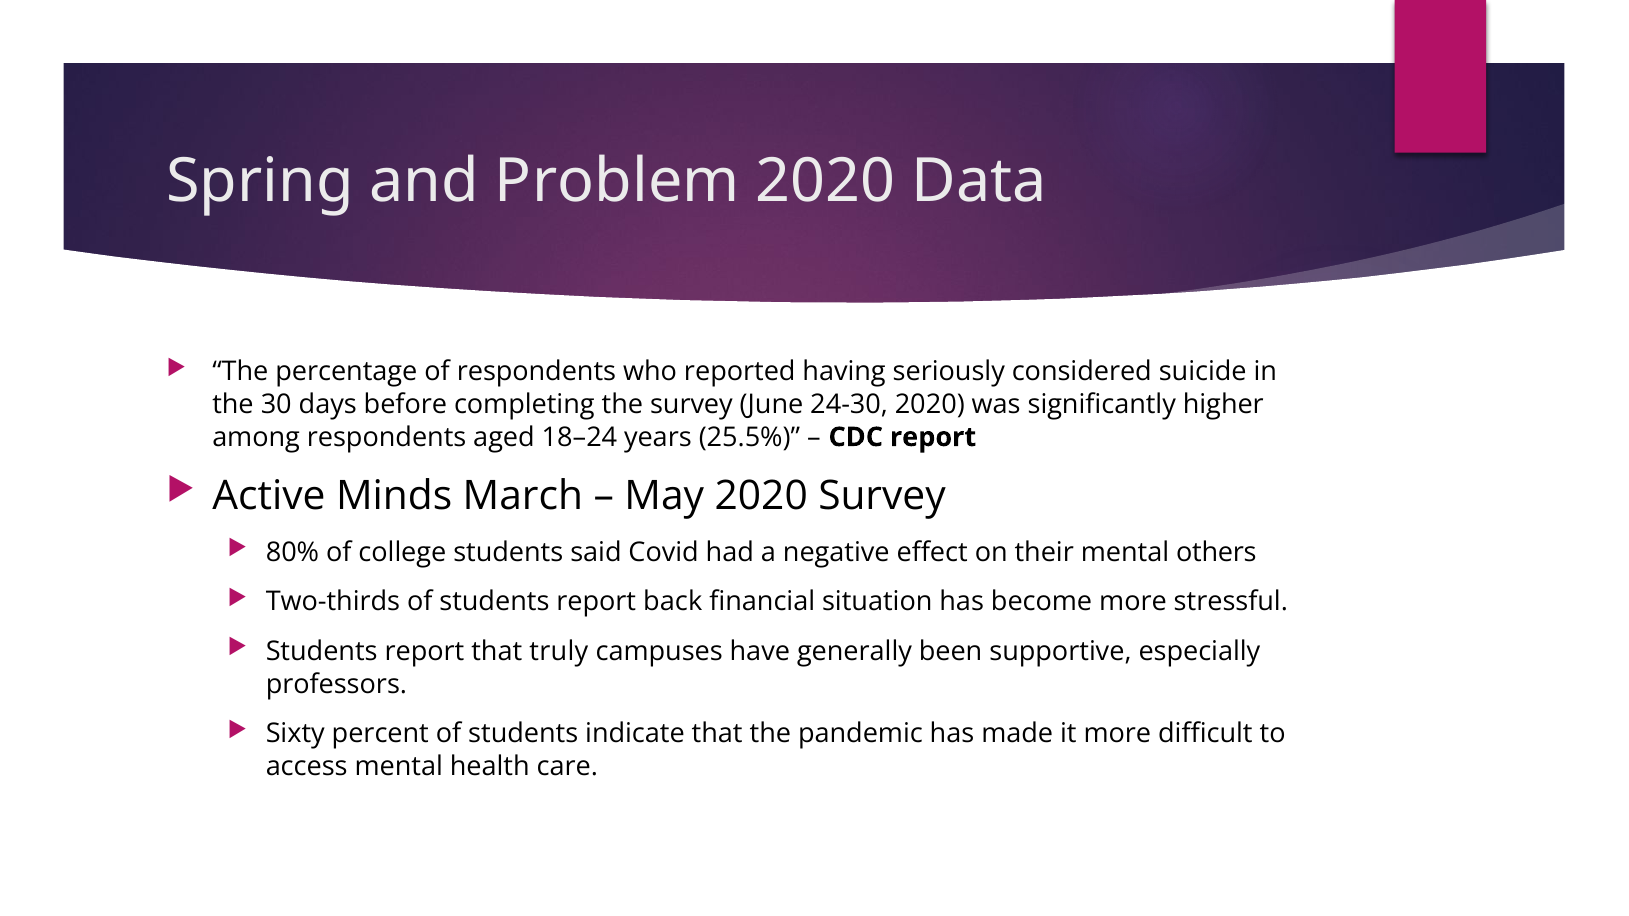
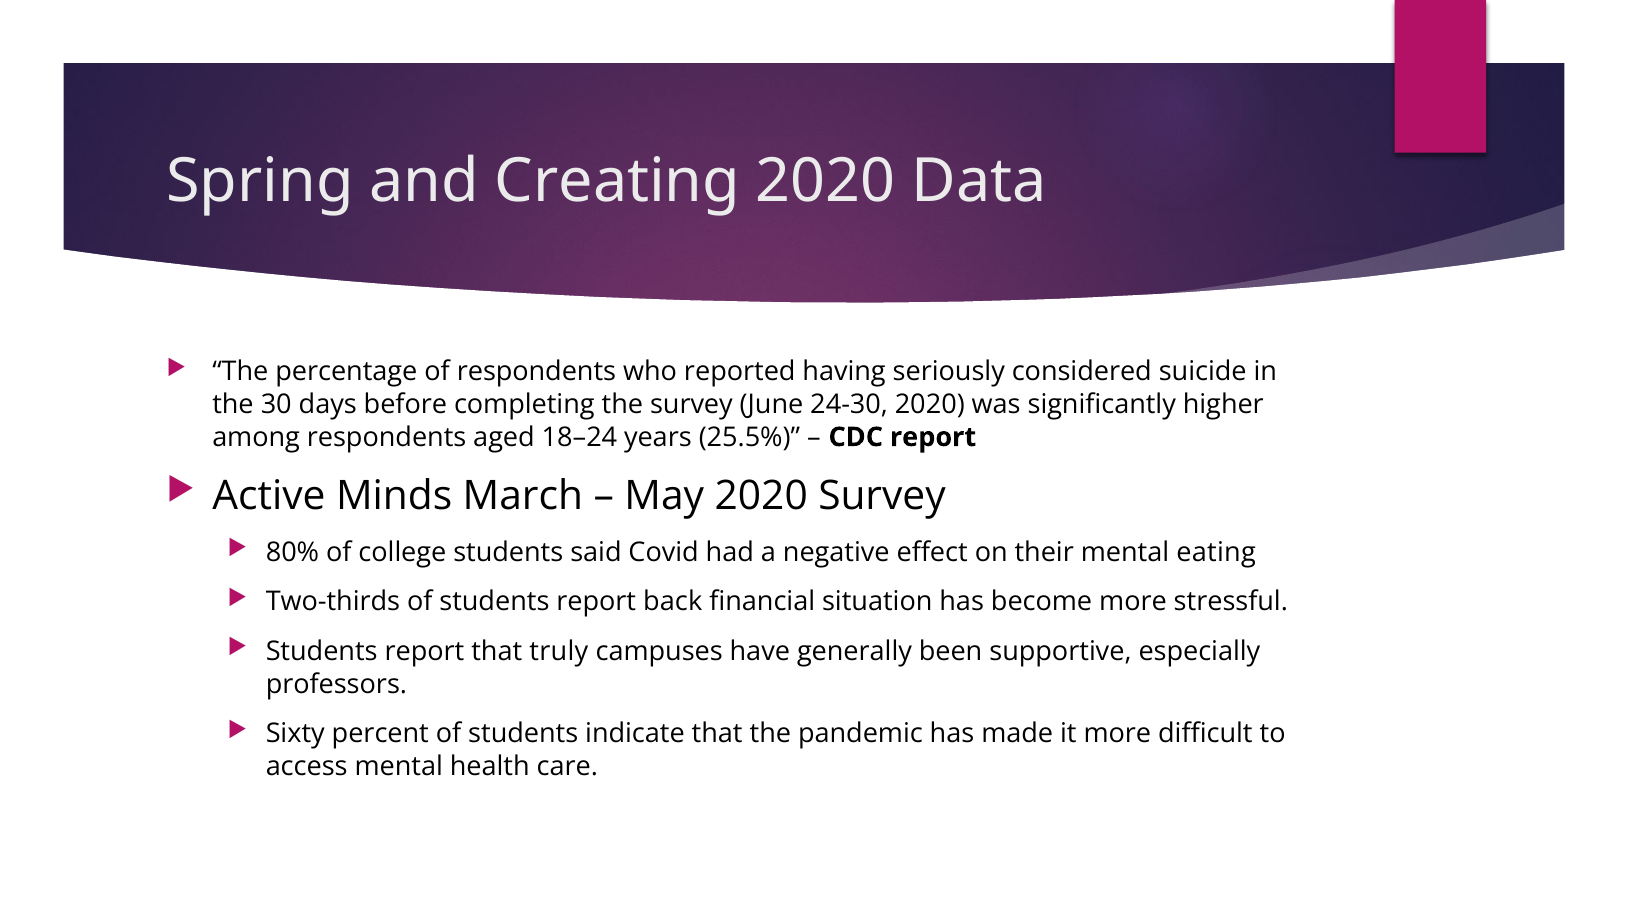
Problem: Problem -> Creating
others: others -> eating
